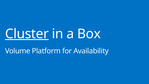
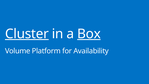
Box underline: none -> present
